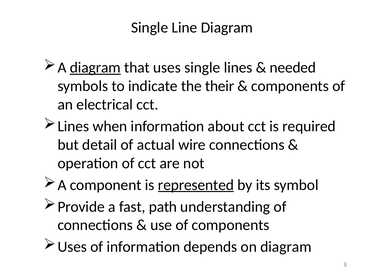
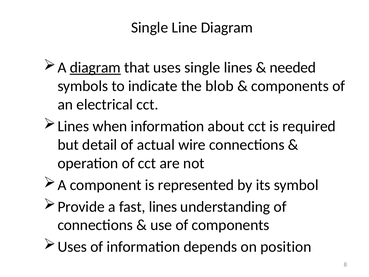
their: their -> blob
represented underline: present -> none
fast path: path -> lines
on diagram: diagram -> position
